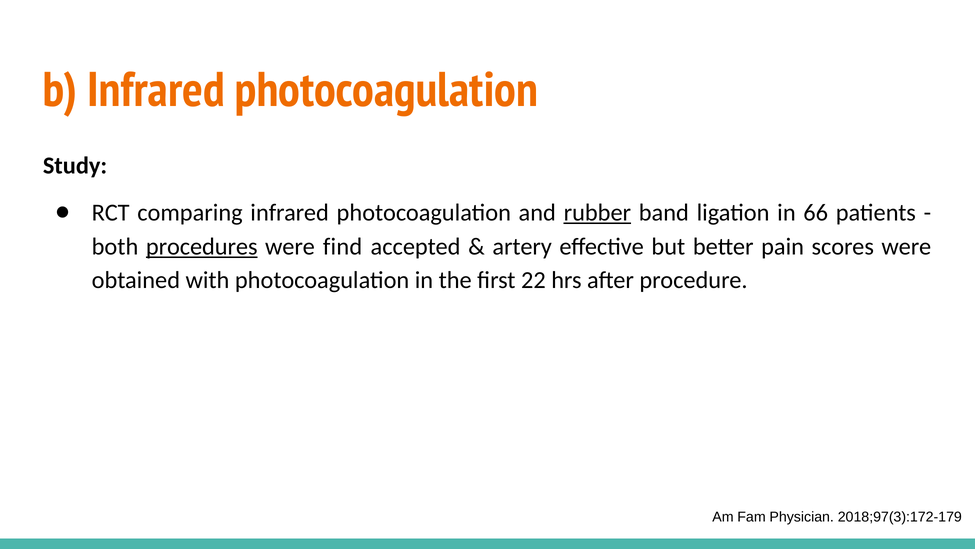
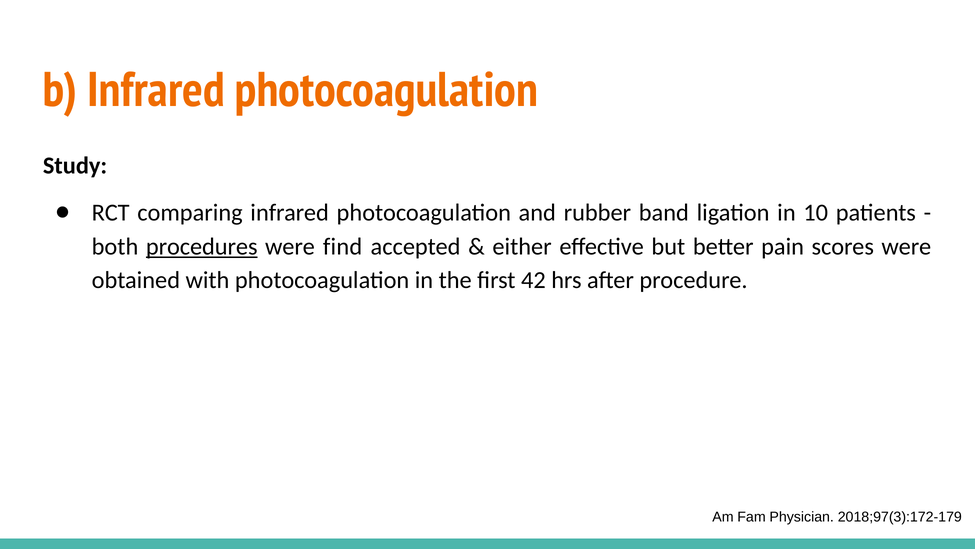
rubber underline: present -> none
66: 66 -> 10
artery: artery -> either
22: 22 -> 42
